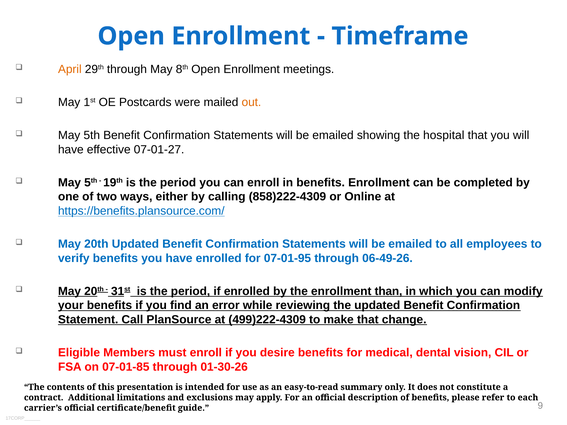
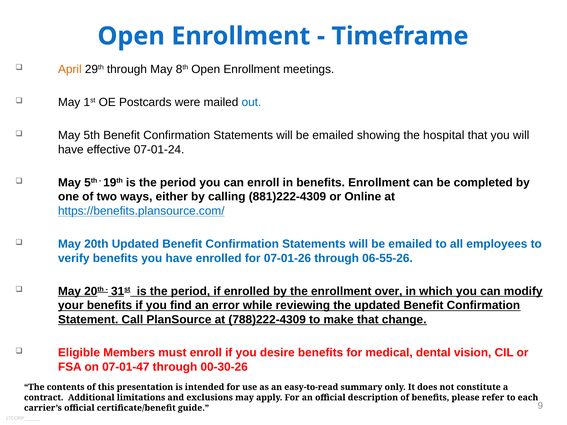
out colour: orange -> blue
07-01-27: 07-01-27 -> 07-01-24
858)222-4309: 858)222-4309 -> 881)222-4309
07-01-95: 07-01-95 -> 07-01-26
06-49-26: 06-49-26 -> 06-55-26
than: than -> over
499)222-4309: 499)222-4309 -> 788)222-4309
07-01-85: 07-01-85 -> 07-01-47
01-30-26: 01-30-26 -> 00-30-26
